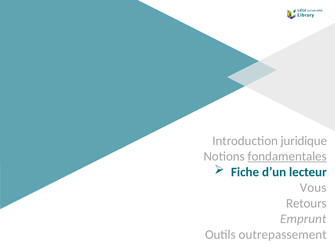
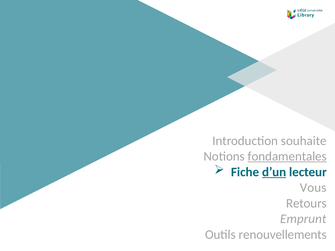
juridique: juridique -> souhaite
d’un underline: none -> present
outrepassement: outrepassement -> renouvellements
